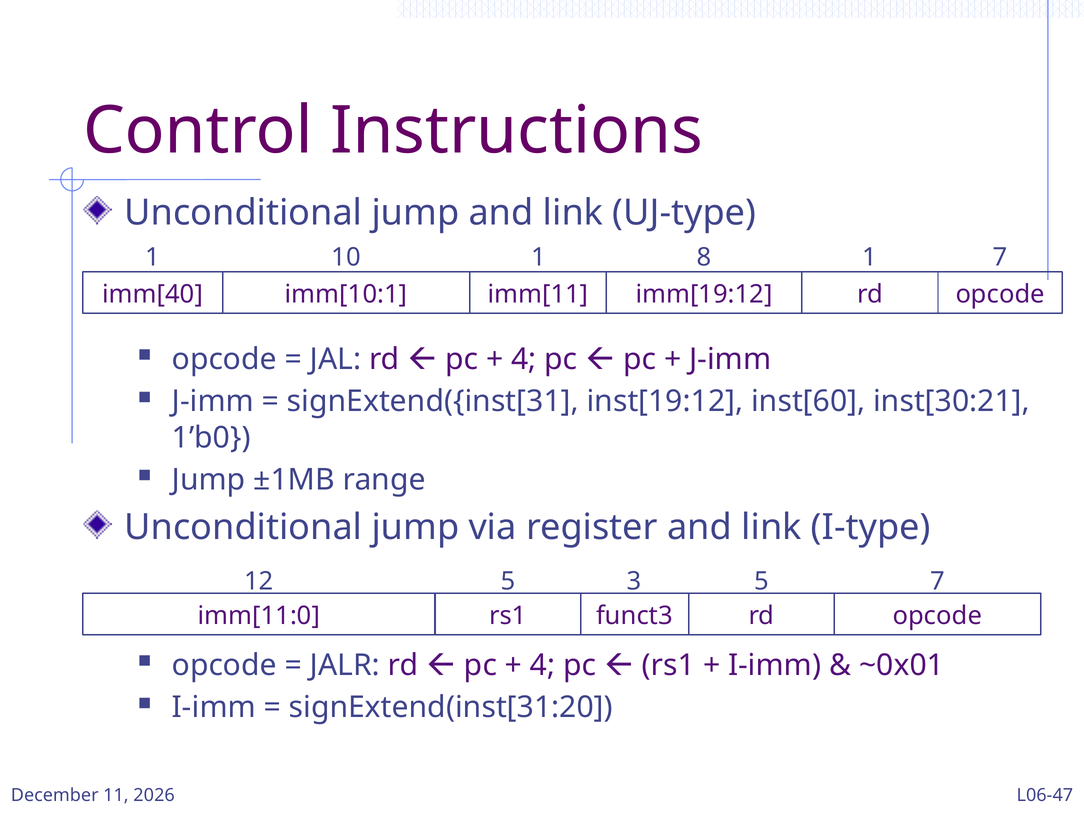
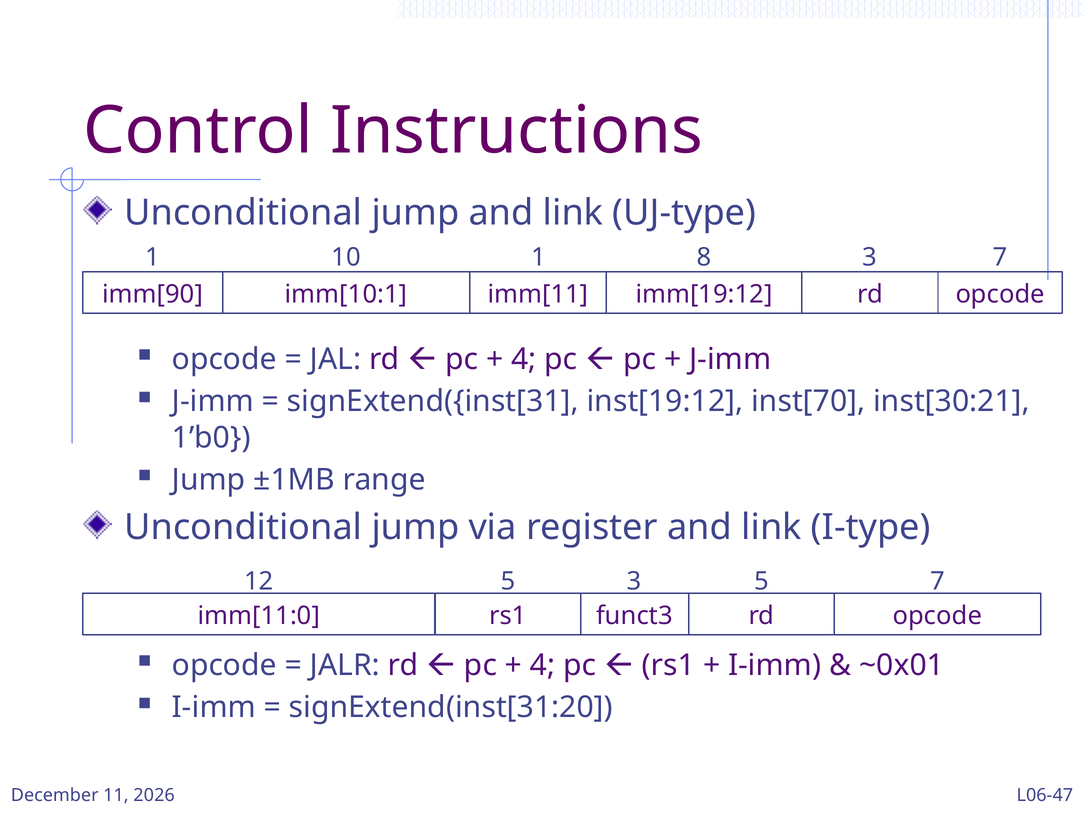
8 1: 1 -> 3
imm[40: imm[40 -> imm[90
inst[60: inst[60 -> inst[70
